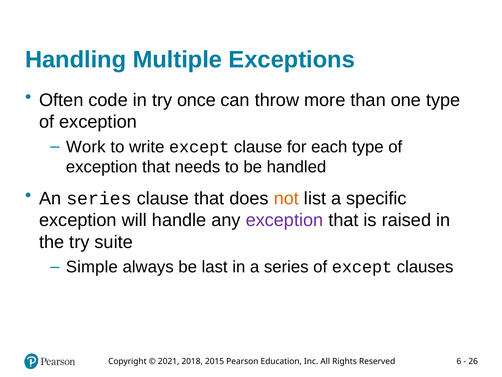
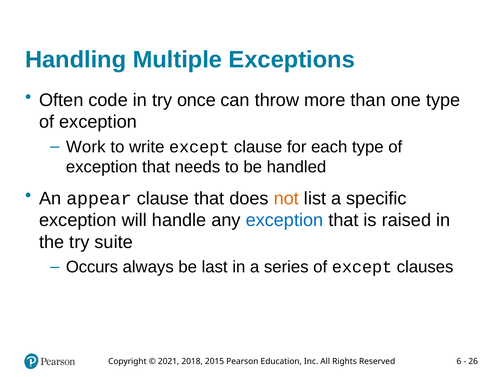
An series: series -> appear
exception at (284, 220) colour: purple -> blue
Simple: Simple -> Occurs
